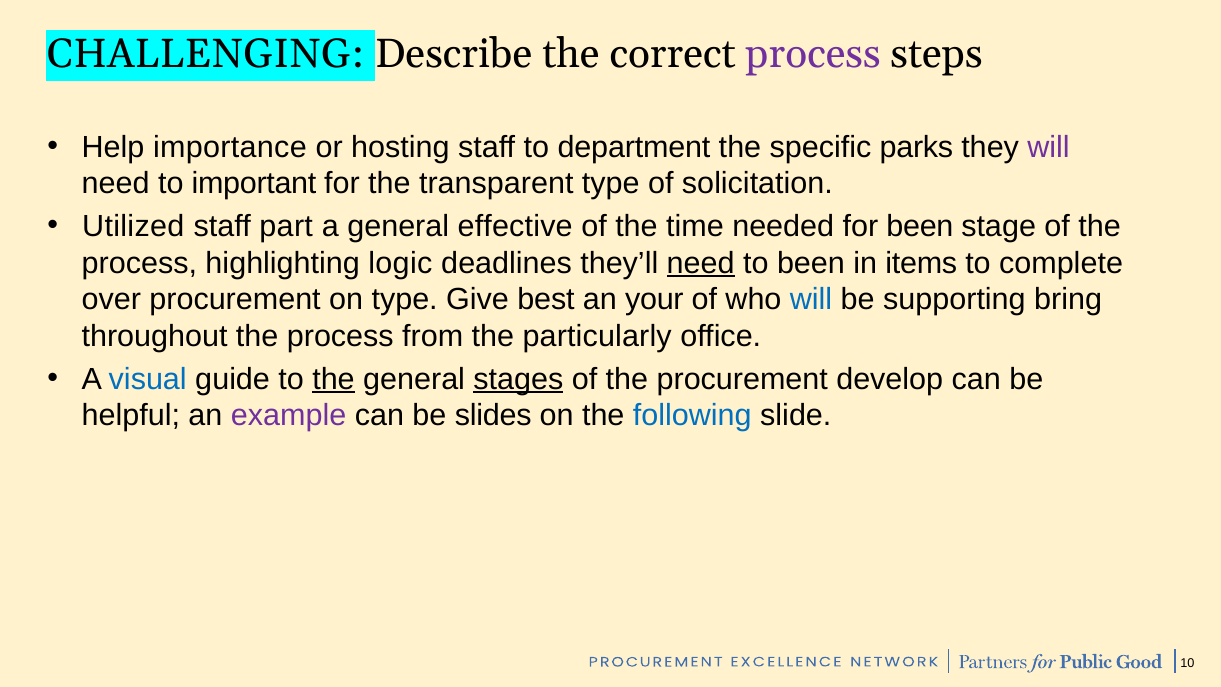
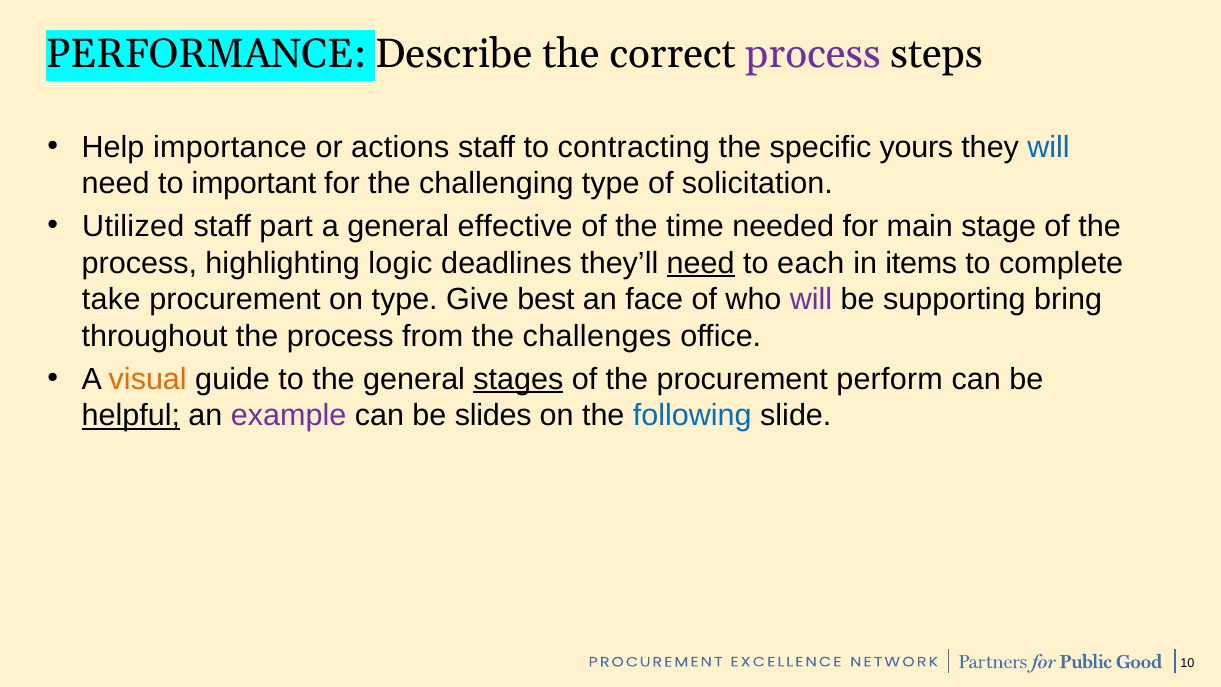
CHALLENGING: CHALLENGING -> PERFORMANCE
hosting: hosting -> actions
department: department -> contracting
parks: parks -> yours
will at (1049, 147) colour: purple -> blue
transparent: transparent -> challenging
for been: been -> main
to been: been -> each
over: over -> take
your: your -> face
will at (811, 300) colour: blue -> purple
particularly: particularly -> challenges
visual colour: blue -> orange
the at (334, 379) underline: present -> none
develop: develop -> perform
helpful underline: none -> present
